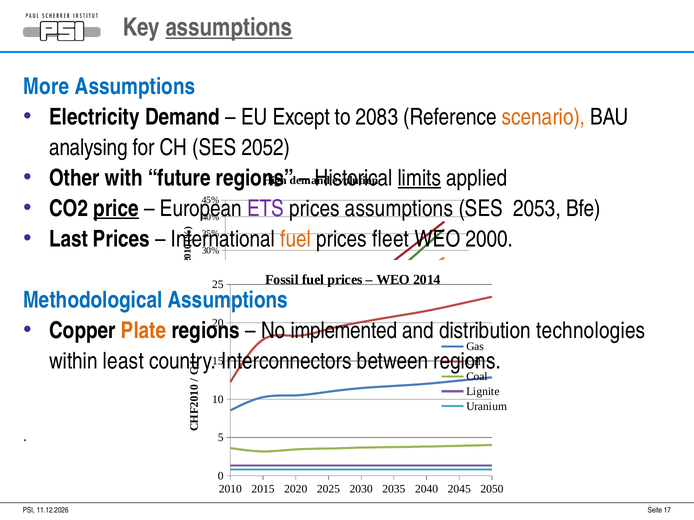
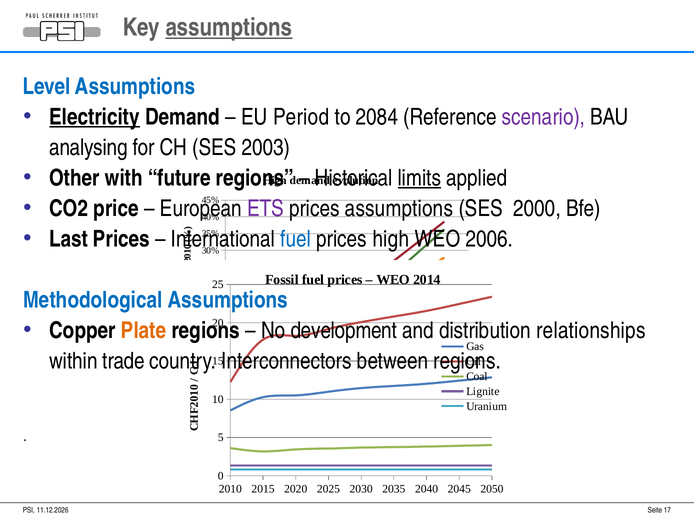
More: More -> Level
Electricity underline: none -> present
Except: Except -> Period
2083: 2083 -> 2084
scenario colour: orange -> purple
2052: 2052 -> 2003
price underline: present -> none
2053: 2053 -> 2000
fuel at (296, 239) colour: orange -> blue
prices fleet: fleet -> high
2000: 2000 -> 2006
implemented: implemented -> development
technologies: technologies -> relationships
least: least -> trade
